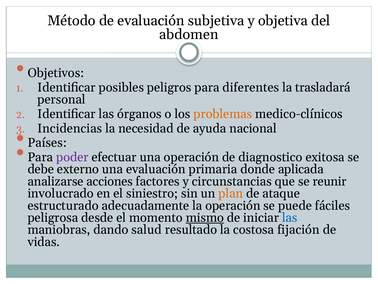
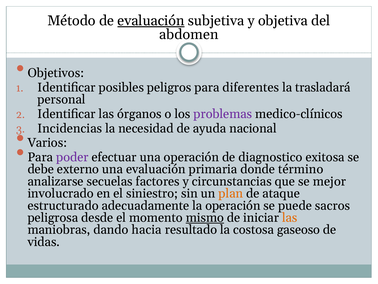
evaluación at (151, 21) underline: none -> present
problemas colour: orange -> purple
Países: Países -> Varios
aplicada: aplicada -> término
acciones: acciones -> secuelas
reunir: reunir -> mejor
fáciles: fáciles -> sacros
las at (290, 217) colour: blue -> orange
salud: salud -> hacia
fijación: fijación -> gaseoso
